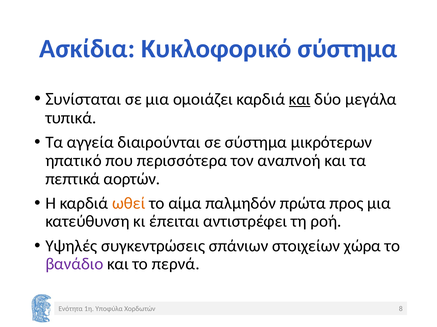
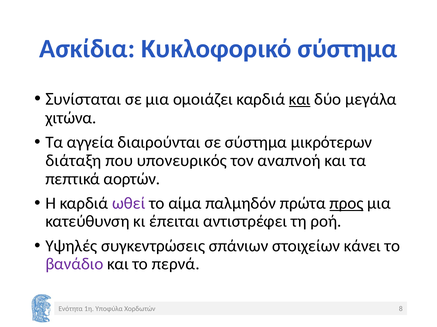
τυπικά: τυπικά -> χιτώνα
ηπατικό: ηπατικό -> διάταξη
περισσότερα: περισσότερα -> υπονευρικός
ωθεί colour: orange -> purple
προς underline: none -> present
χώρα: χώρα -> κάνει
